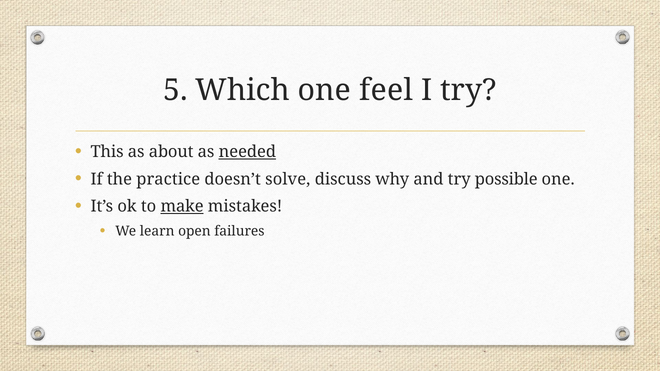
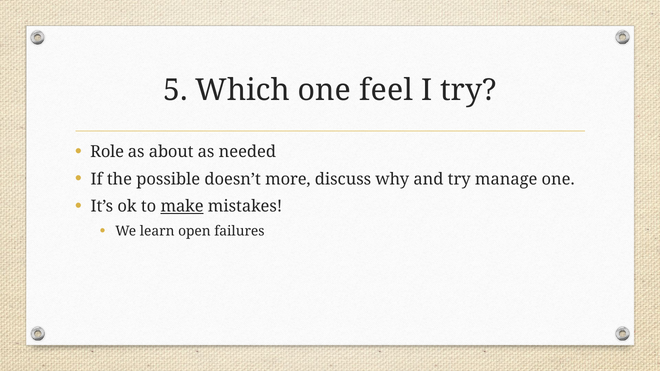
This: This -> Role
needed underline: present -> none
practice: practice -> possible
solve: solve -> more
possible: possible -> manage
